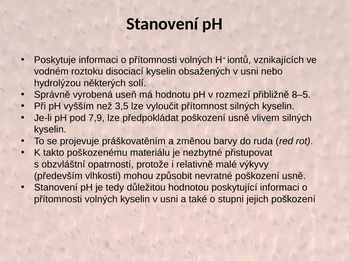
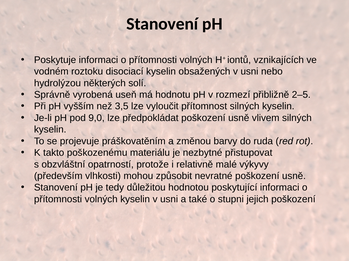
8–5: 8–5 -> 2–5
7,9: 7,9 -> 9,0
